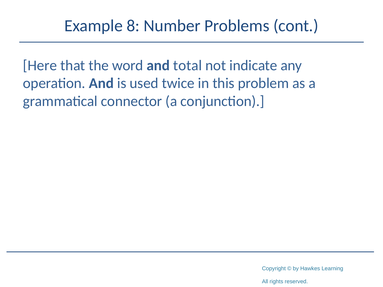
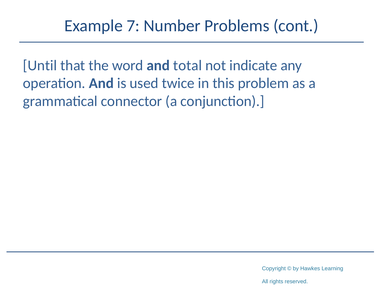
8: 8 -> 7
Here: Here -> Until
